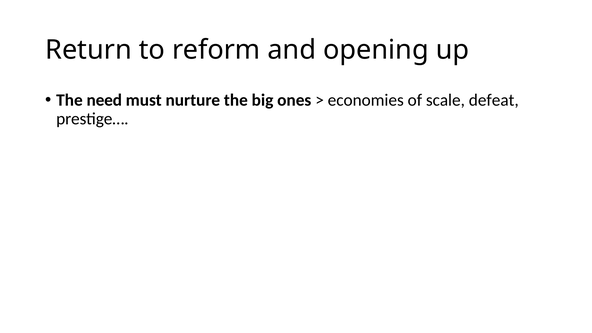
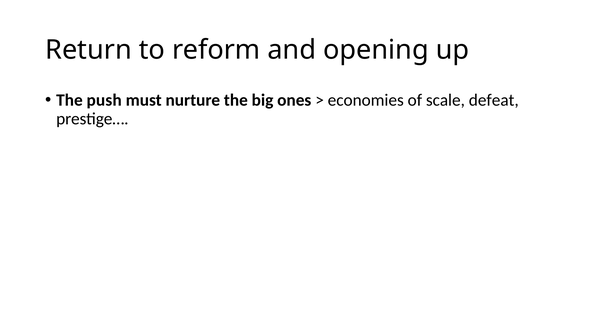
need: need -> push
